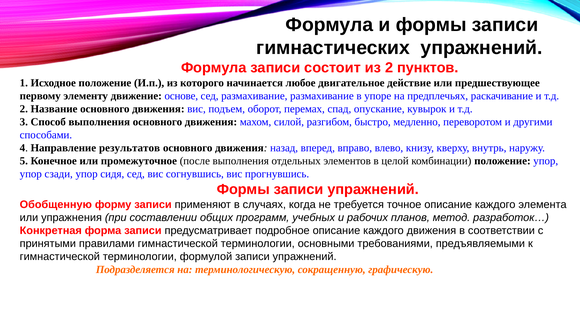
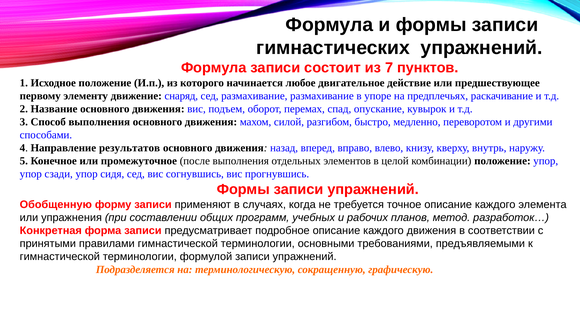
из 2: 2 -> 7
основе: основе -> снаряд
